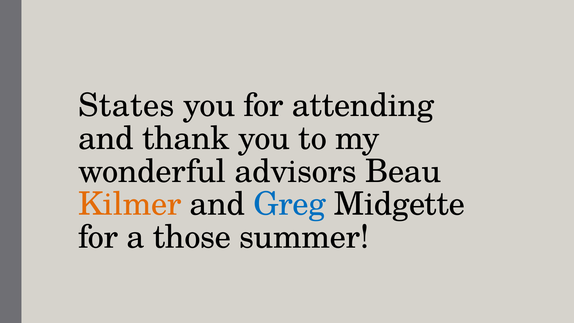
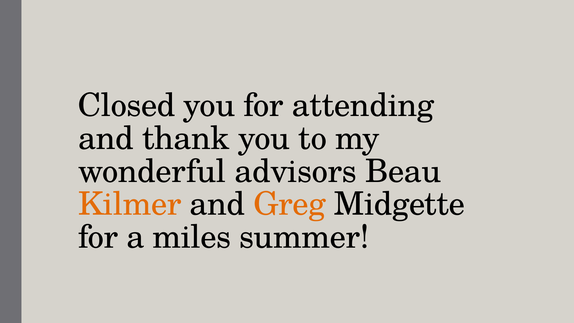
States: States -> Closed
Greg colour: blue -> orange
those: those -> miles
